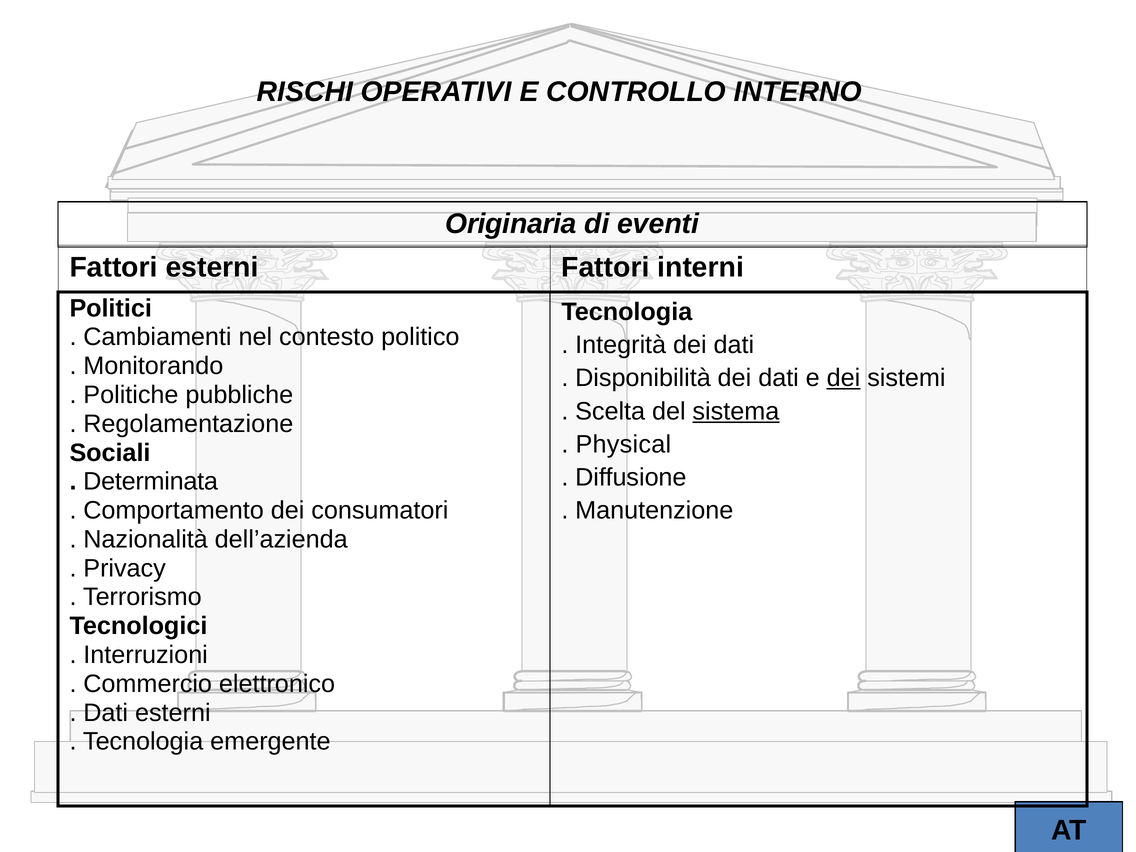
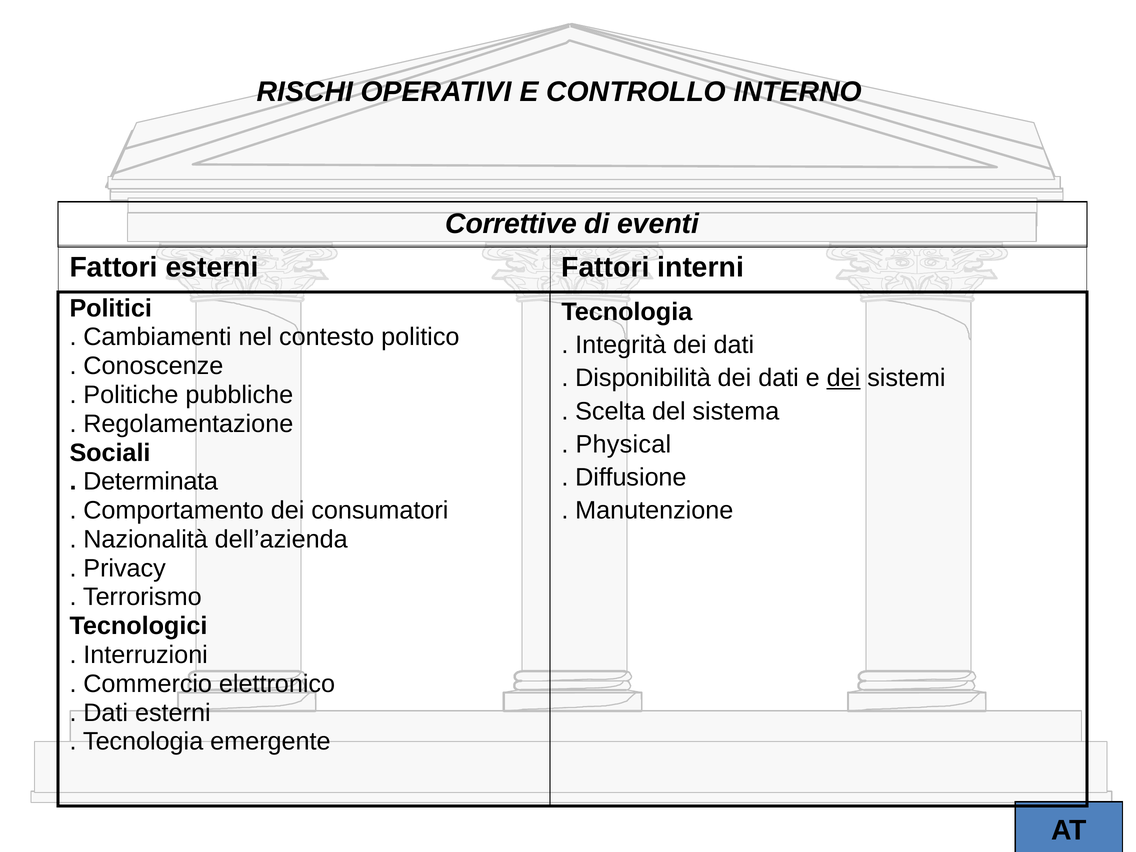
Originaria: Originaria -> Correttive
Monitorando: Monitorando -> Conoscenze
sistema underline: present -> none
